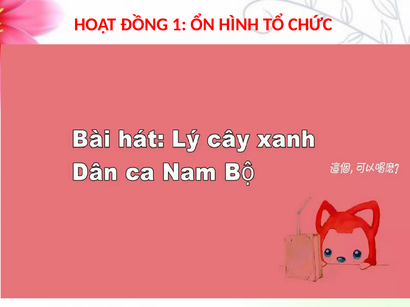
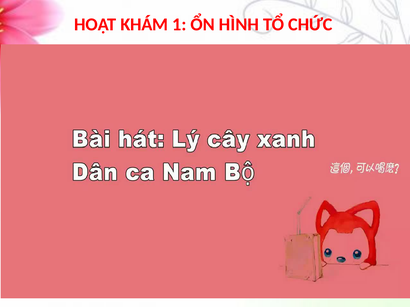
ĐỒNG: ĐỒNG -> KHÁM
